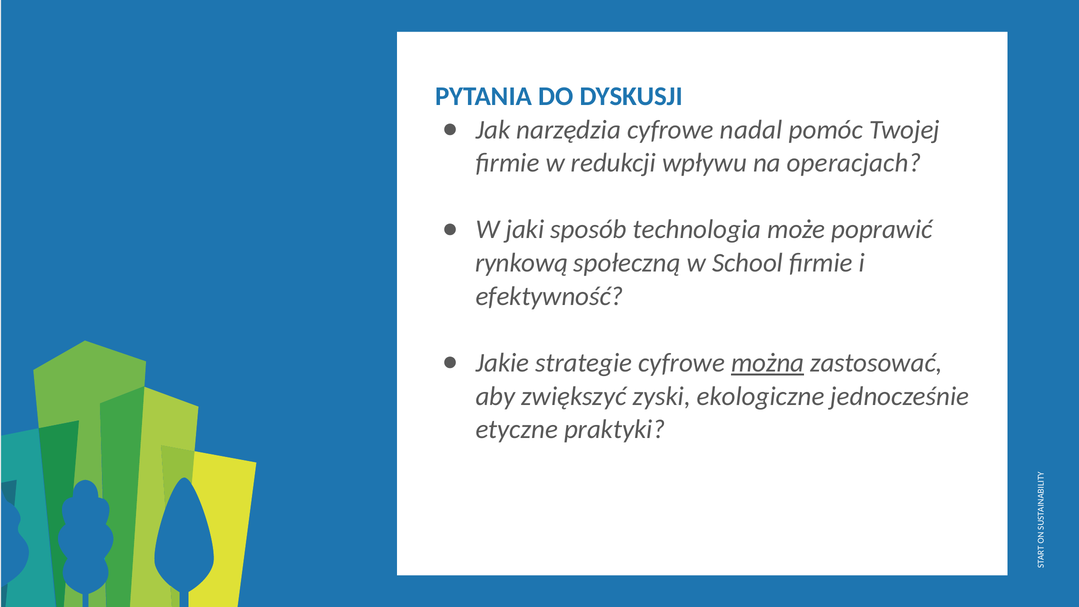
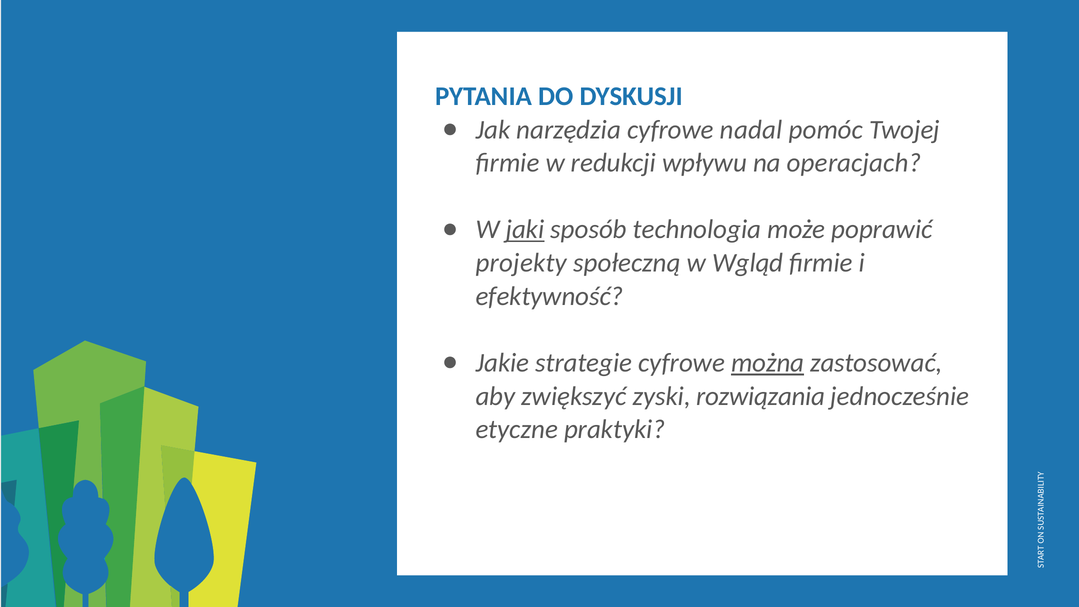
jaki underline: none -> present
rynkową: rynkową -> projekty
School: School -> Wgląd
ekologiczne: ekologiczne -> rozwiązania
